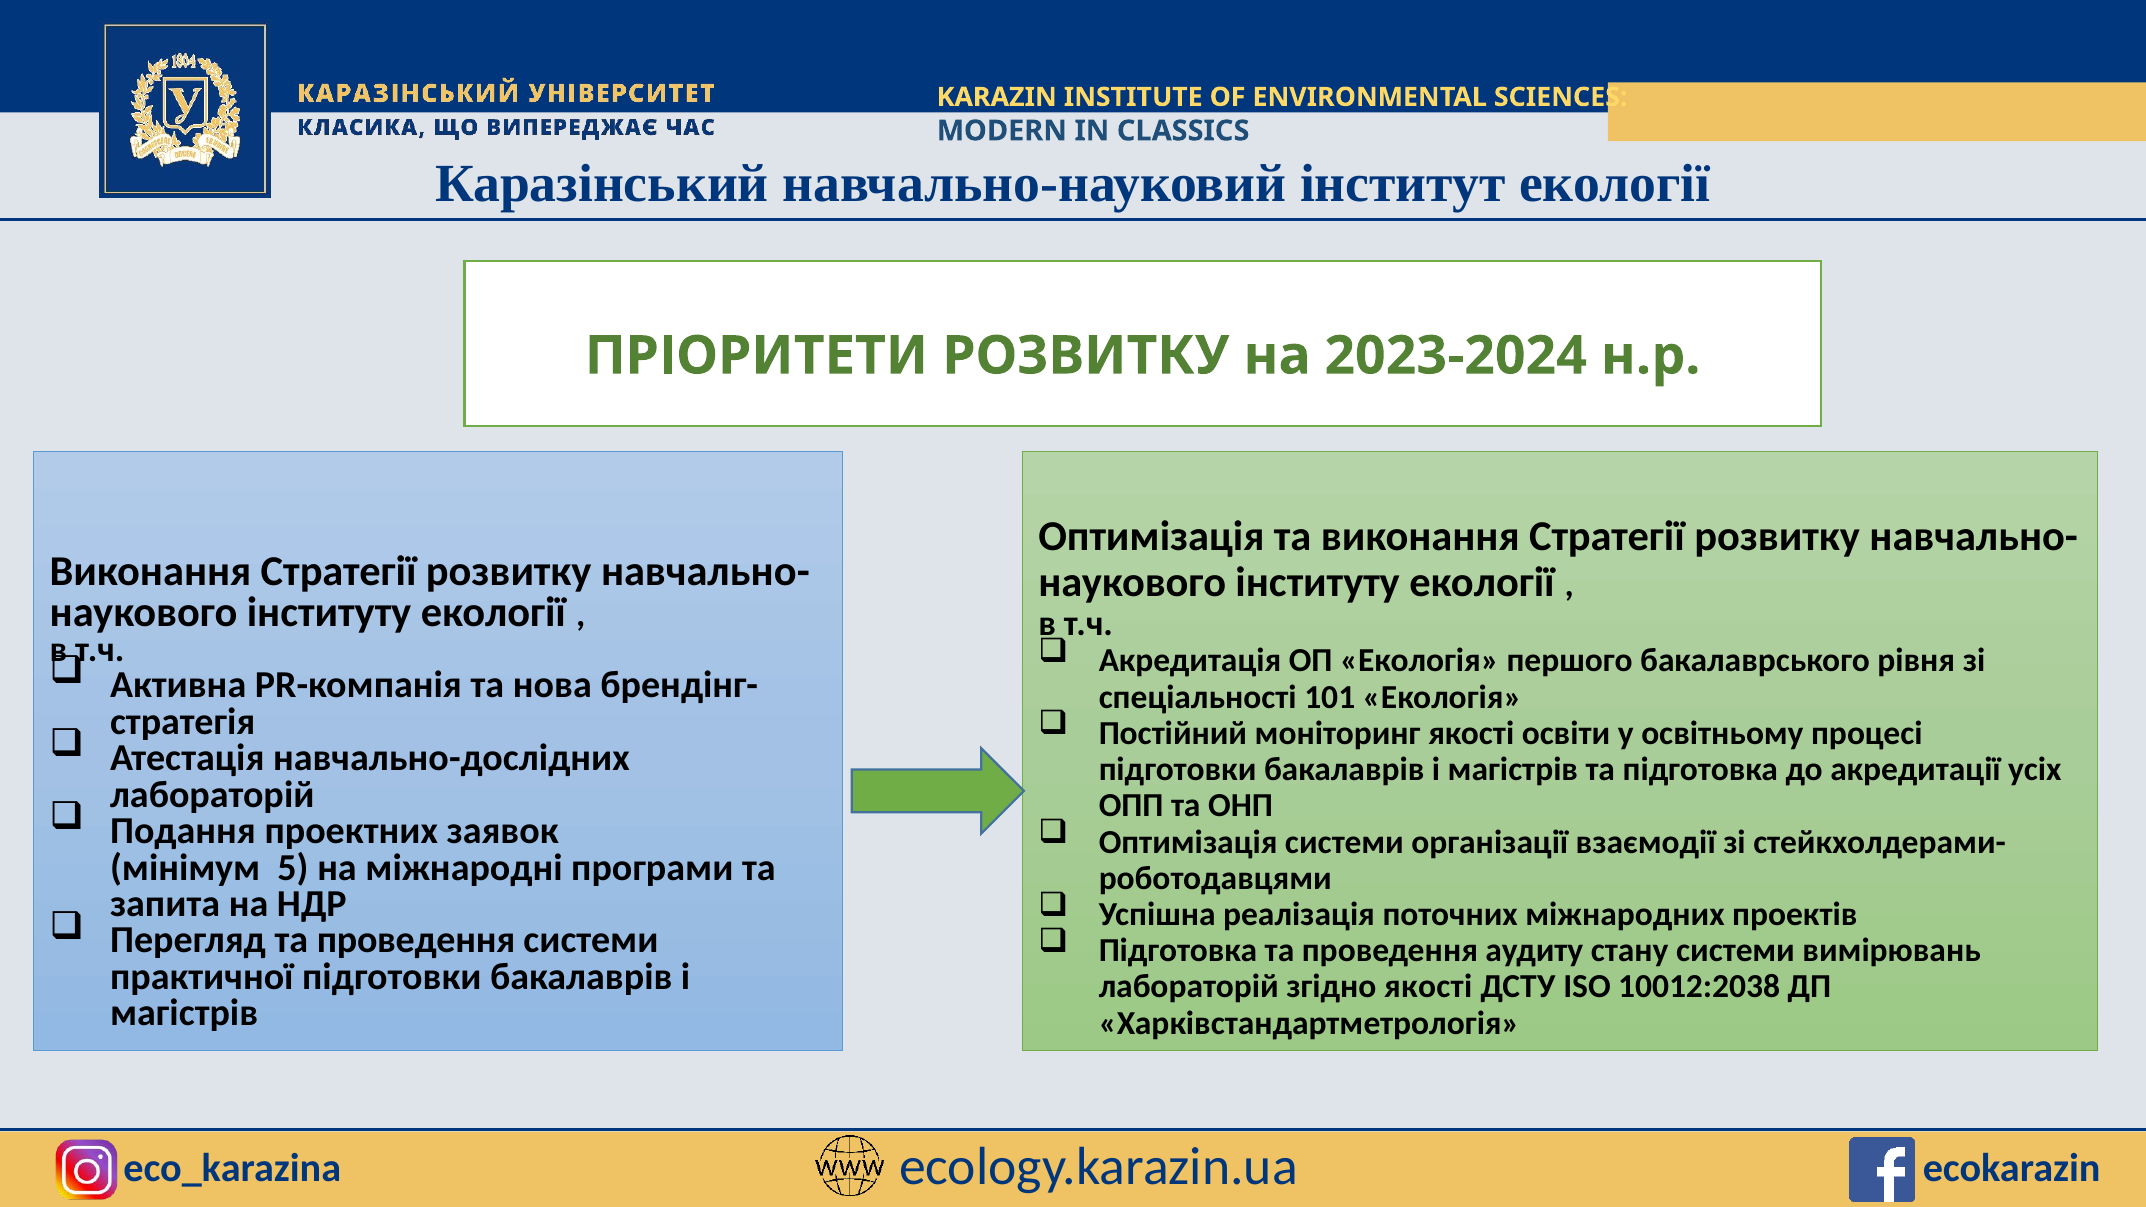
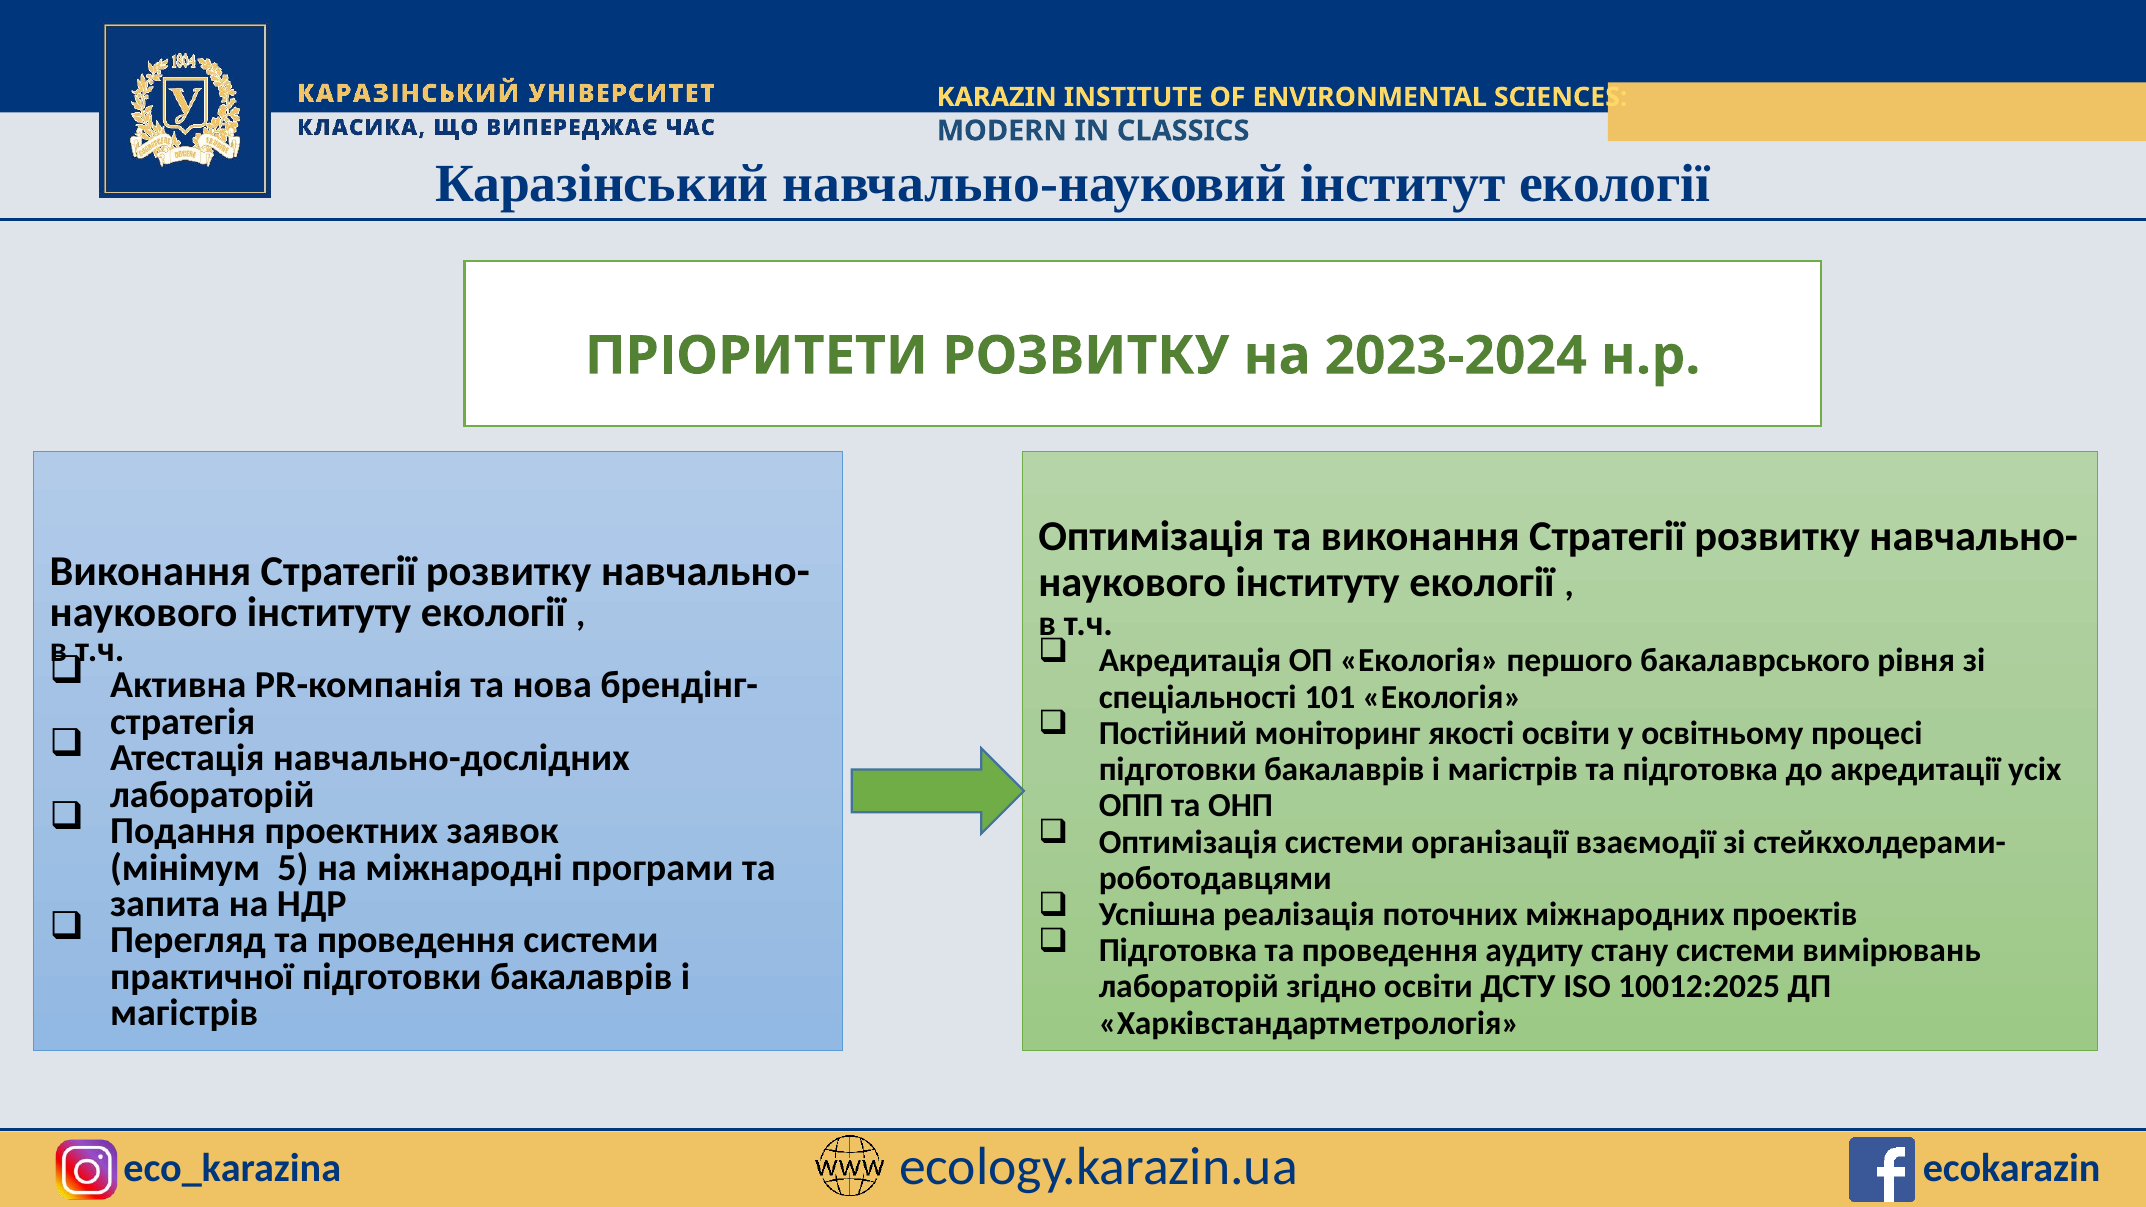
згідно якості: якості -> освіти
10012:2038: 10012:2038 -> 10012:2025
